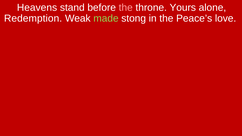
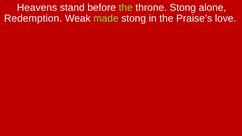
the at (126, 7) colour: pink -> light green
throne Yours: Yours -> Stong
Peace’s: Peace’s -> Praise’s
